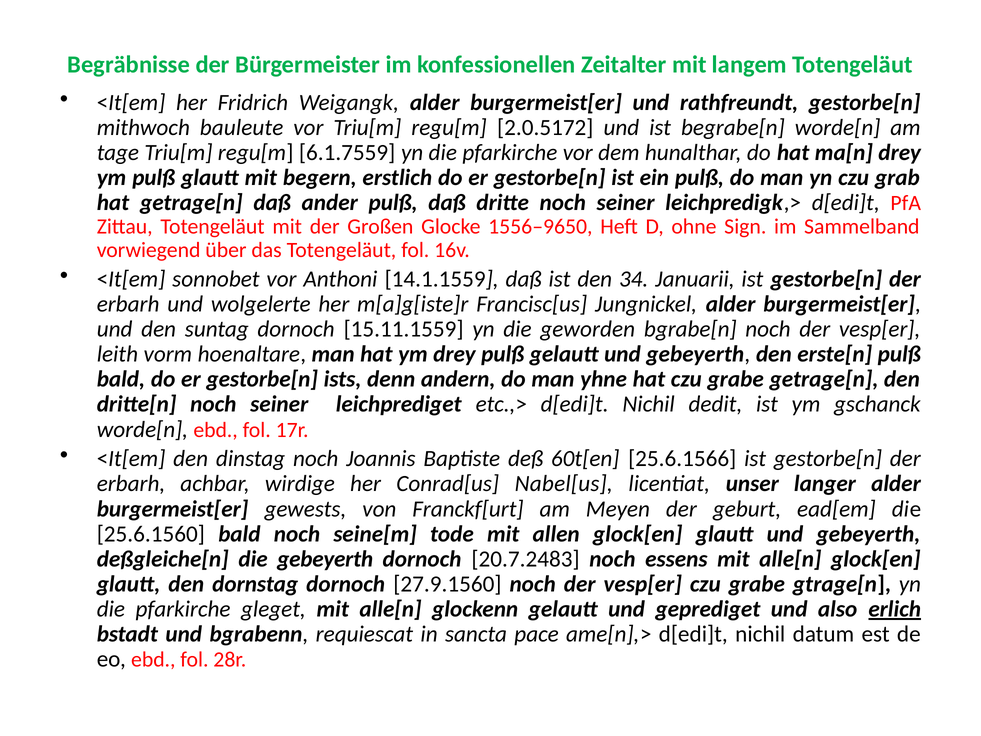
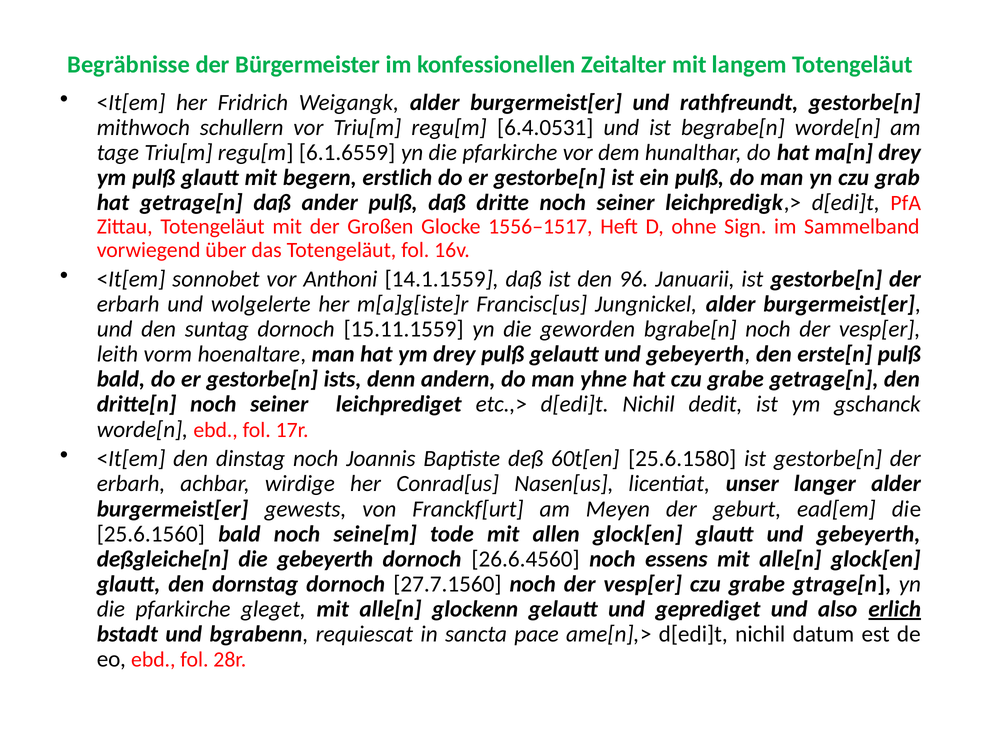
bauleute: bauleute -> schullern
2.0.5172: 2.0.5172 -> 6.4.0531
6.1.7559: 6.1.7559 -> 6.1.6559
1556–9650: 1556–9650 -> 1556–1517
34: 34 -> 96
25.6.1566: 25.6.1566 -> 25.6.1580
Nabel[us: Nabel[us -> Nasen[us
20.7.2483: 20.7.2483 -> 26.6.4560
27.9.1560: 27.9.1560 -> 27.7.1560
